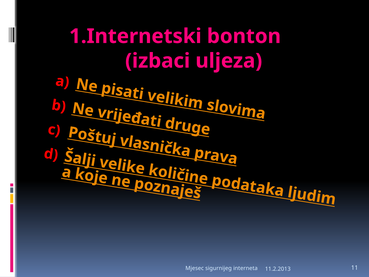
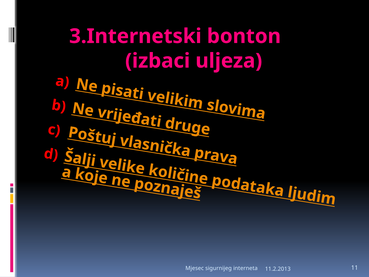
1.Internetski: 1.Internetski -> 3.Internetski
